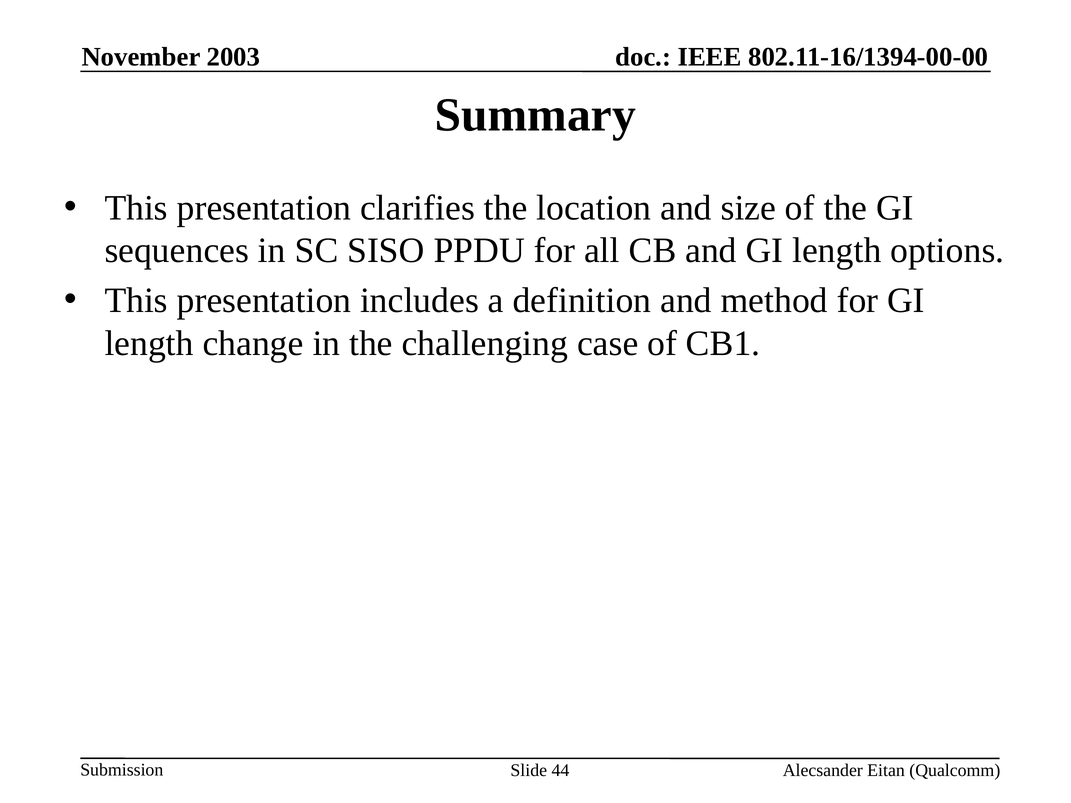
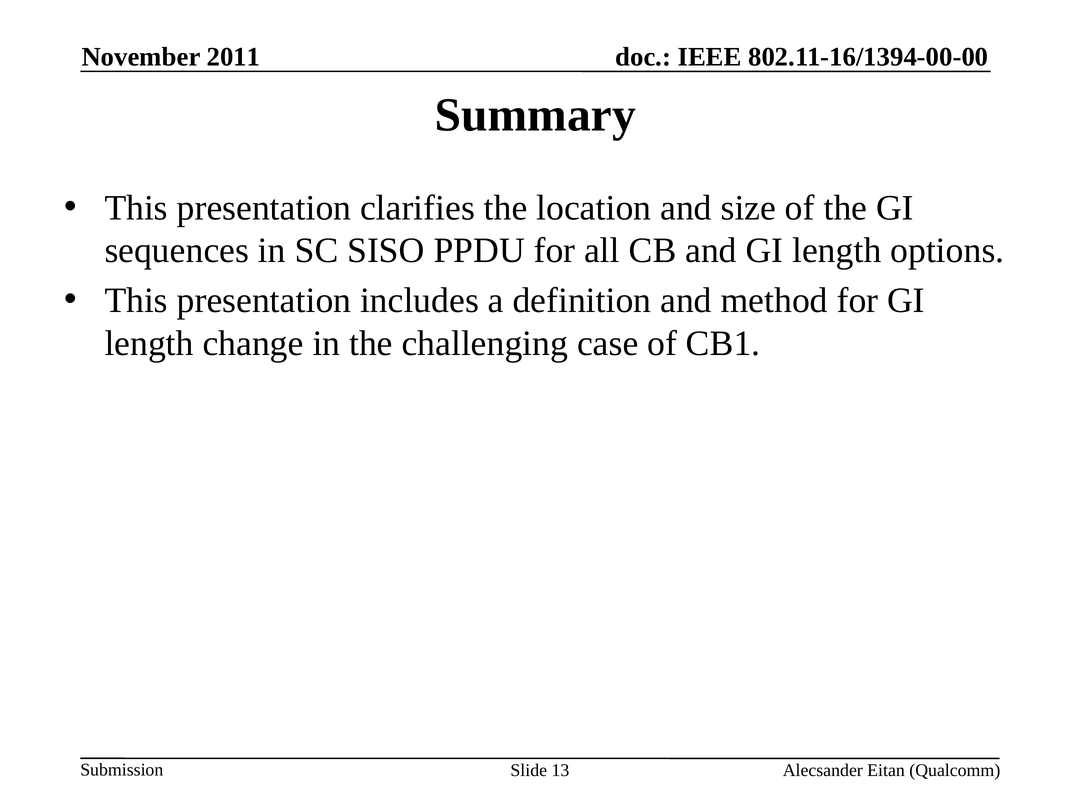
2003: 2003 -> 2011
44: 44 -> 13
